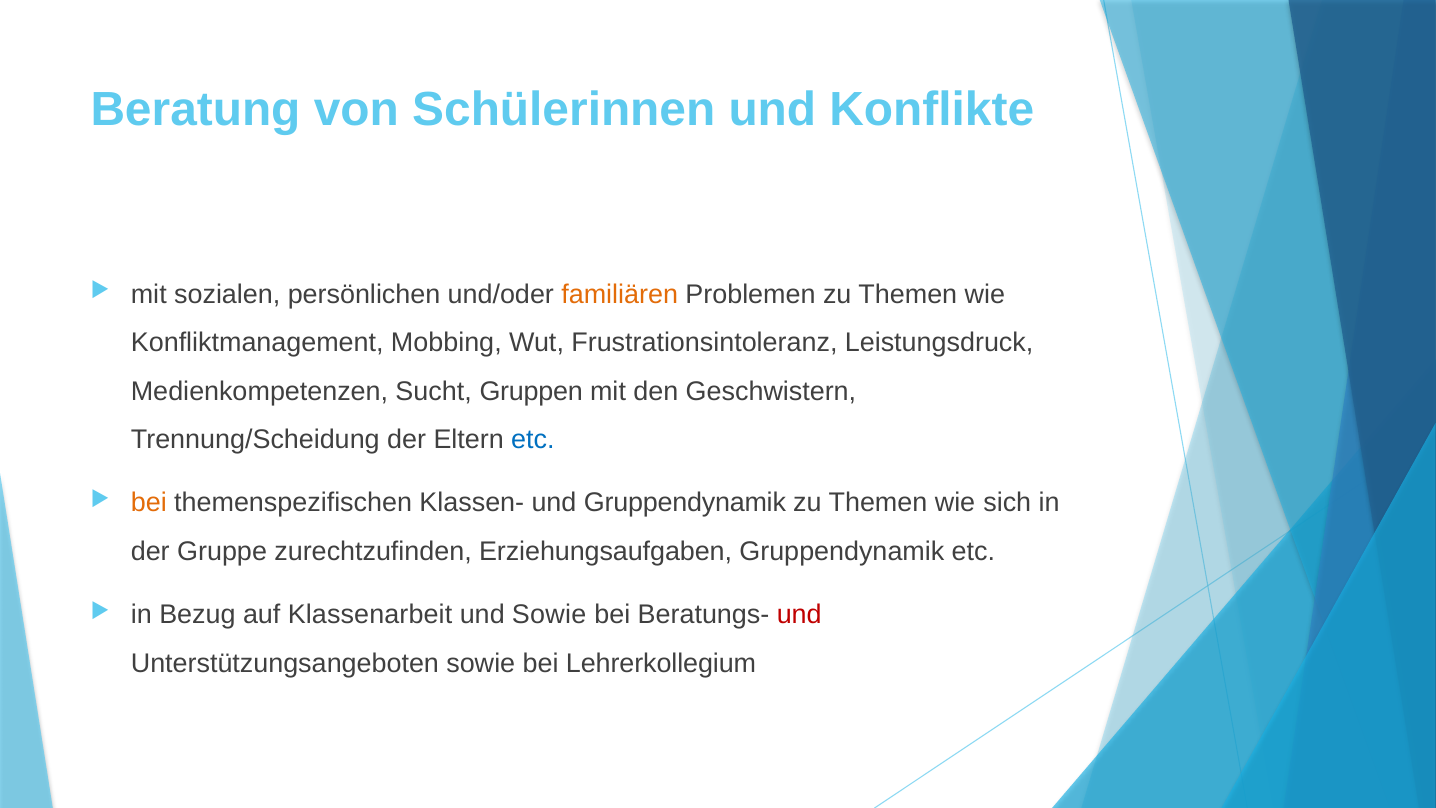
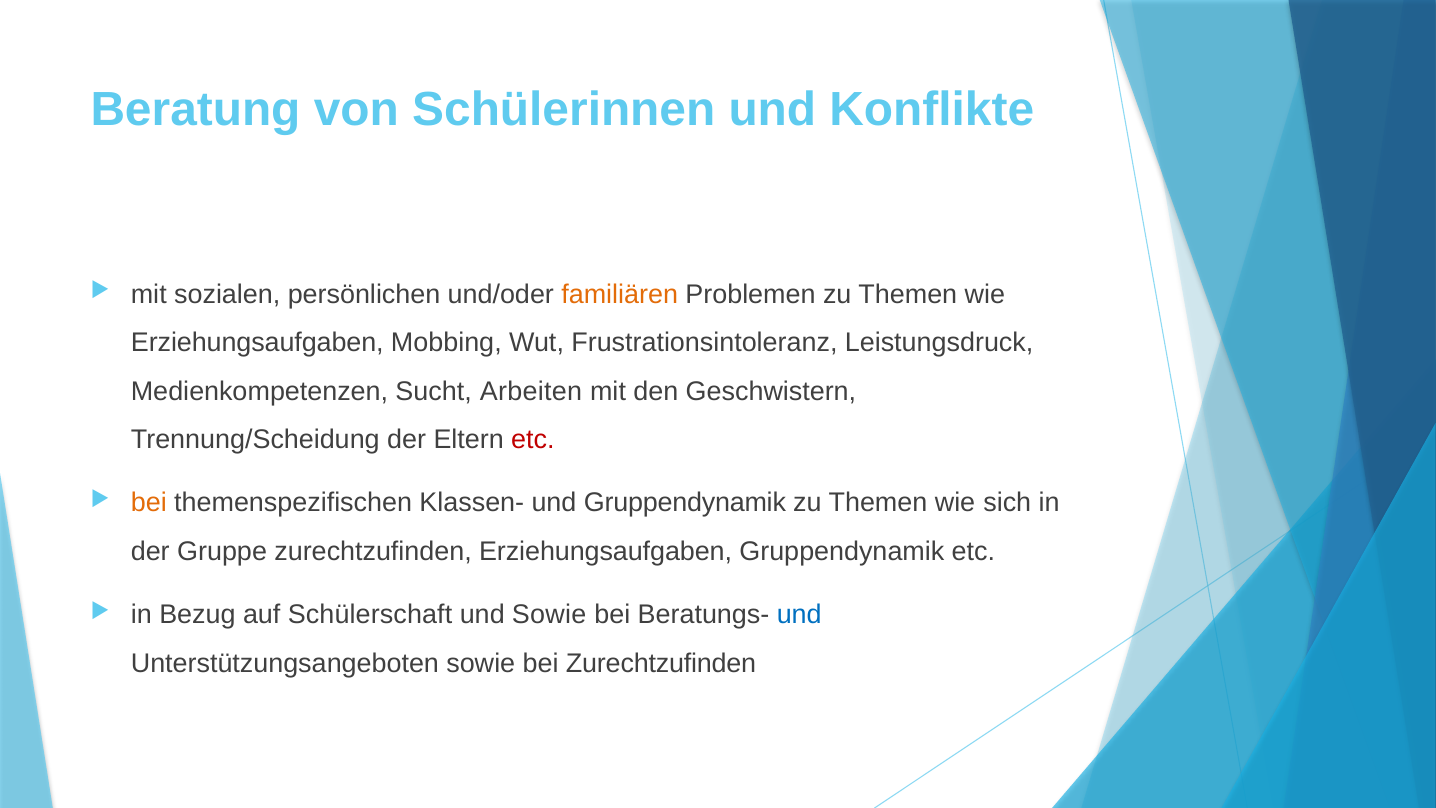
Konfliktmanagement at (257, 343): Konfliktmanagement -> Erziehungsaufgaben
Gruppen: Gruppen -> Arbeiten
etc at (533, 439) colour: blue -> red
Klassenarbeit: Klassenarbeit -> Schülerschaft
und at (799, 615) colour: red -> blue
bei Lehrerkollegium: Lehrerkollegium -> Zurechtzufinden
